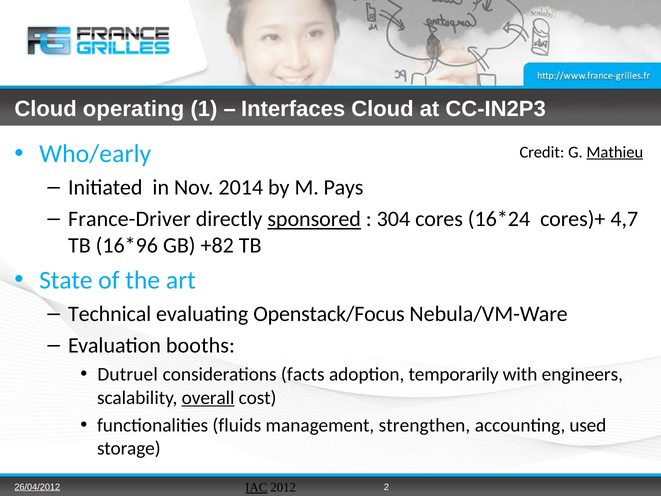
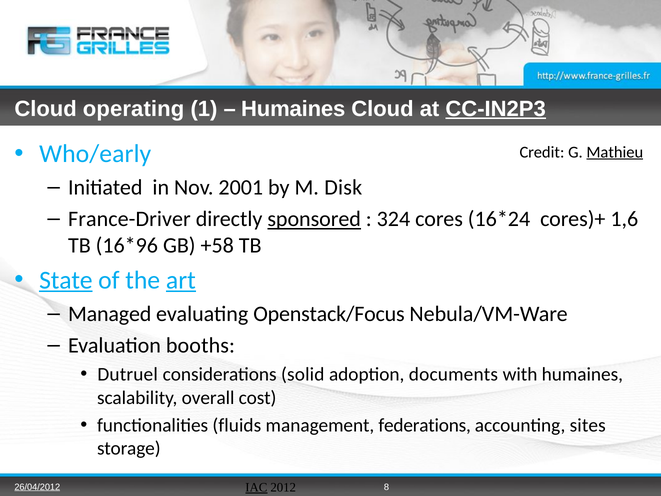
Interfaces at (293, 109): Interfaces -> Humaines
CC-IN2P3 underline: none -> present
2014: 2014 -> 2001
Pays: Pays -> Disk
304: 304 -> 324
4,7: 4,7 -> 1,6
+82: +82 -> +58
State underline: none -> present
art underline: none -> present
Technical: Technical -> Managed
facts: facts -> solid
temporarily: temporarily -> documents
with engineers: engineers -> humaines
overall underline: present -> none
strengthen: strengthen -> federations
used: used -> sites
2: 2 -> 8
